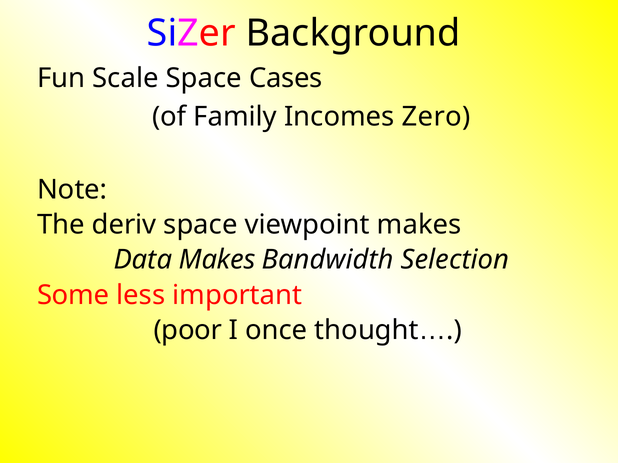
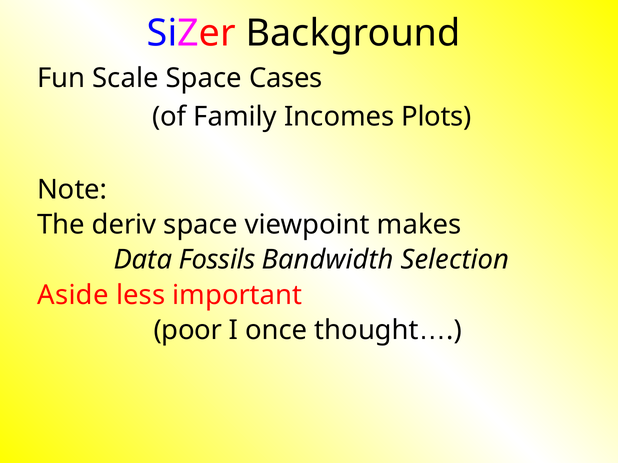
Zero: Zero -> Plots
Data Makes: Makes -> Fossils
Some: Some -> Aside
